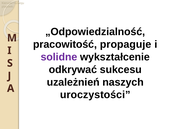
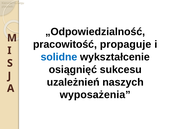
solidne colour: purple -> blue
odkrywać: odkrywać -> osiągnięć
uroczystości: uroczystości -> wyposażenia
